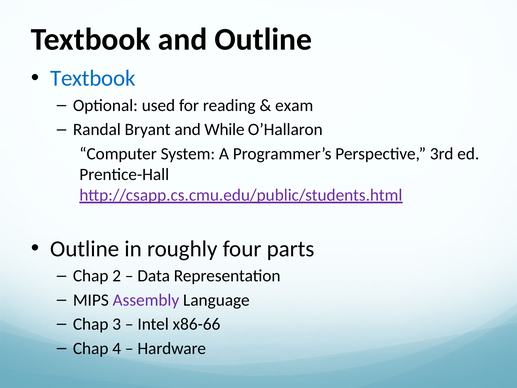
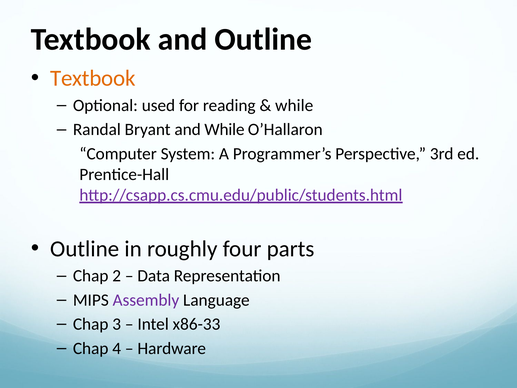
Textbook at (93, 78) colour: blue -> orange
exam at (294, 105): exam -> while
x86-66: x86-66 -> x86-33
